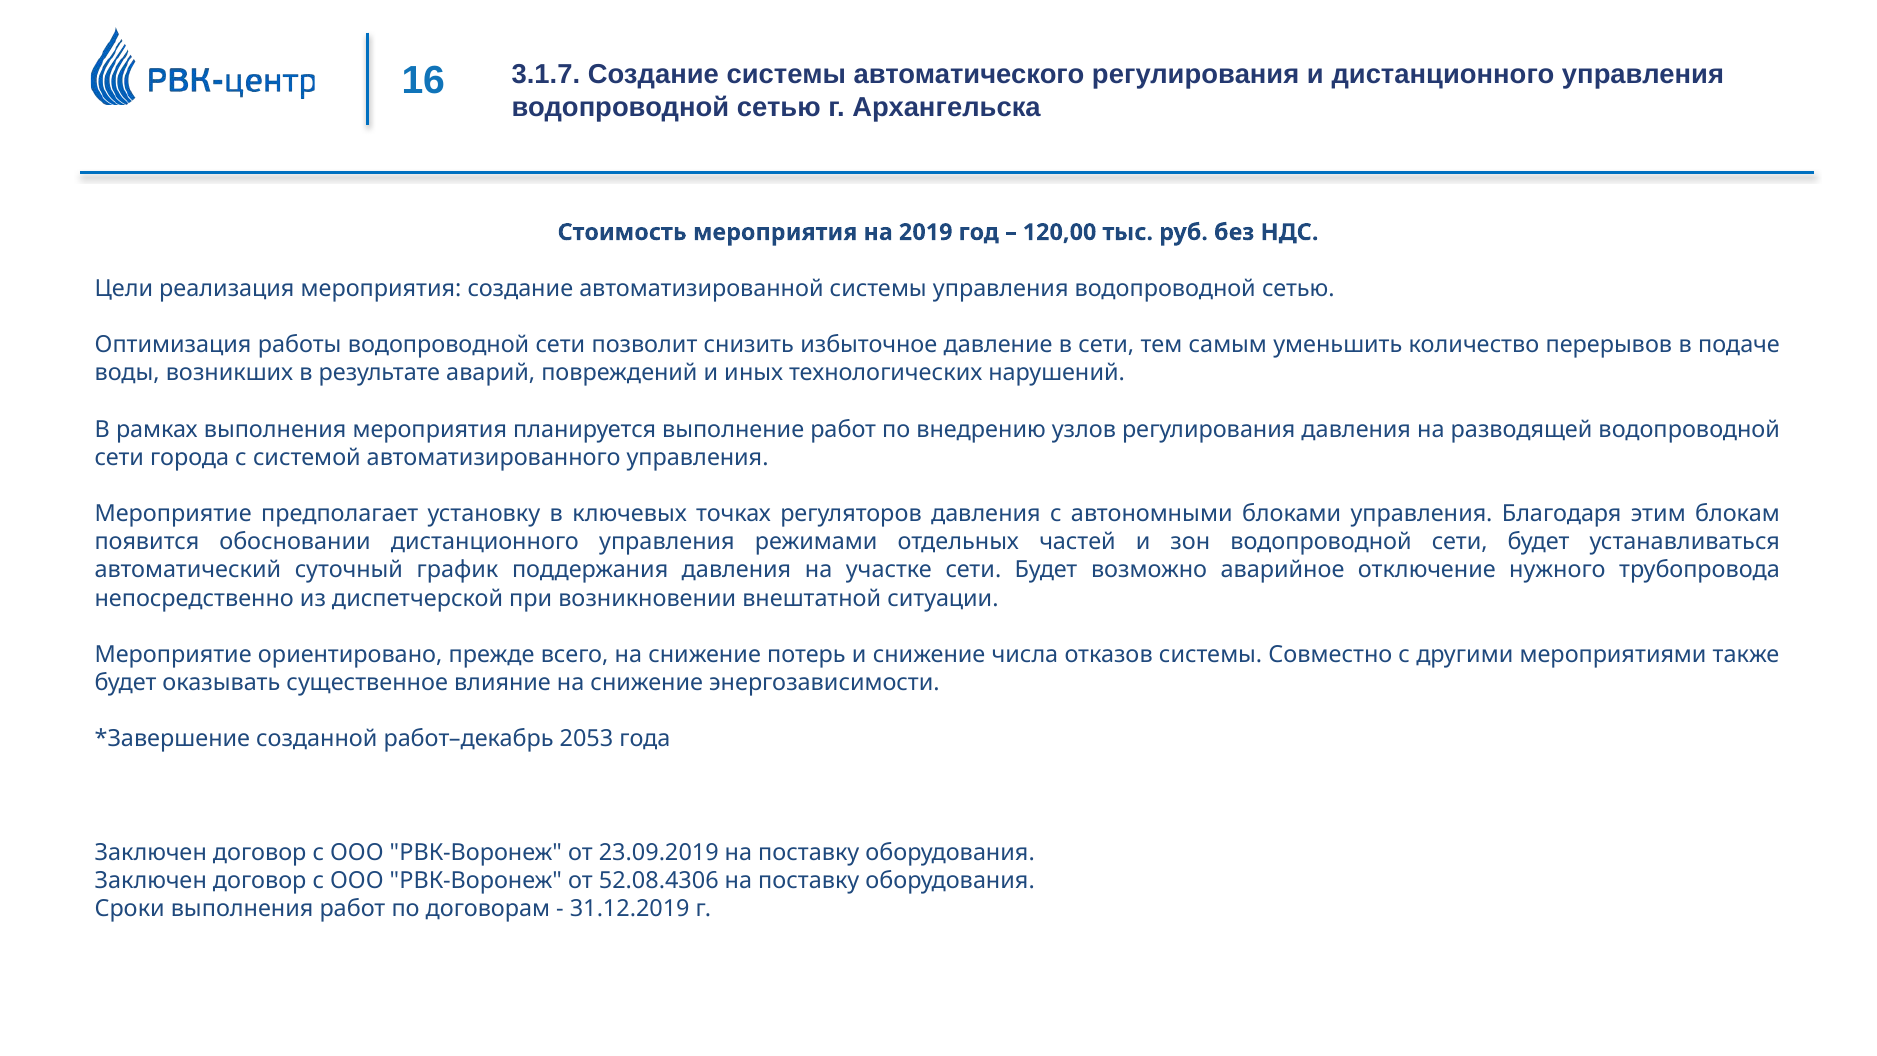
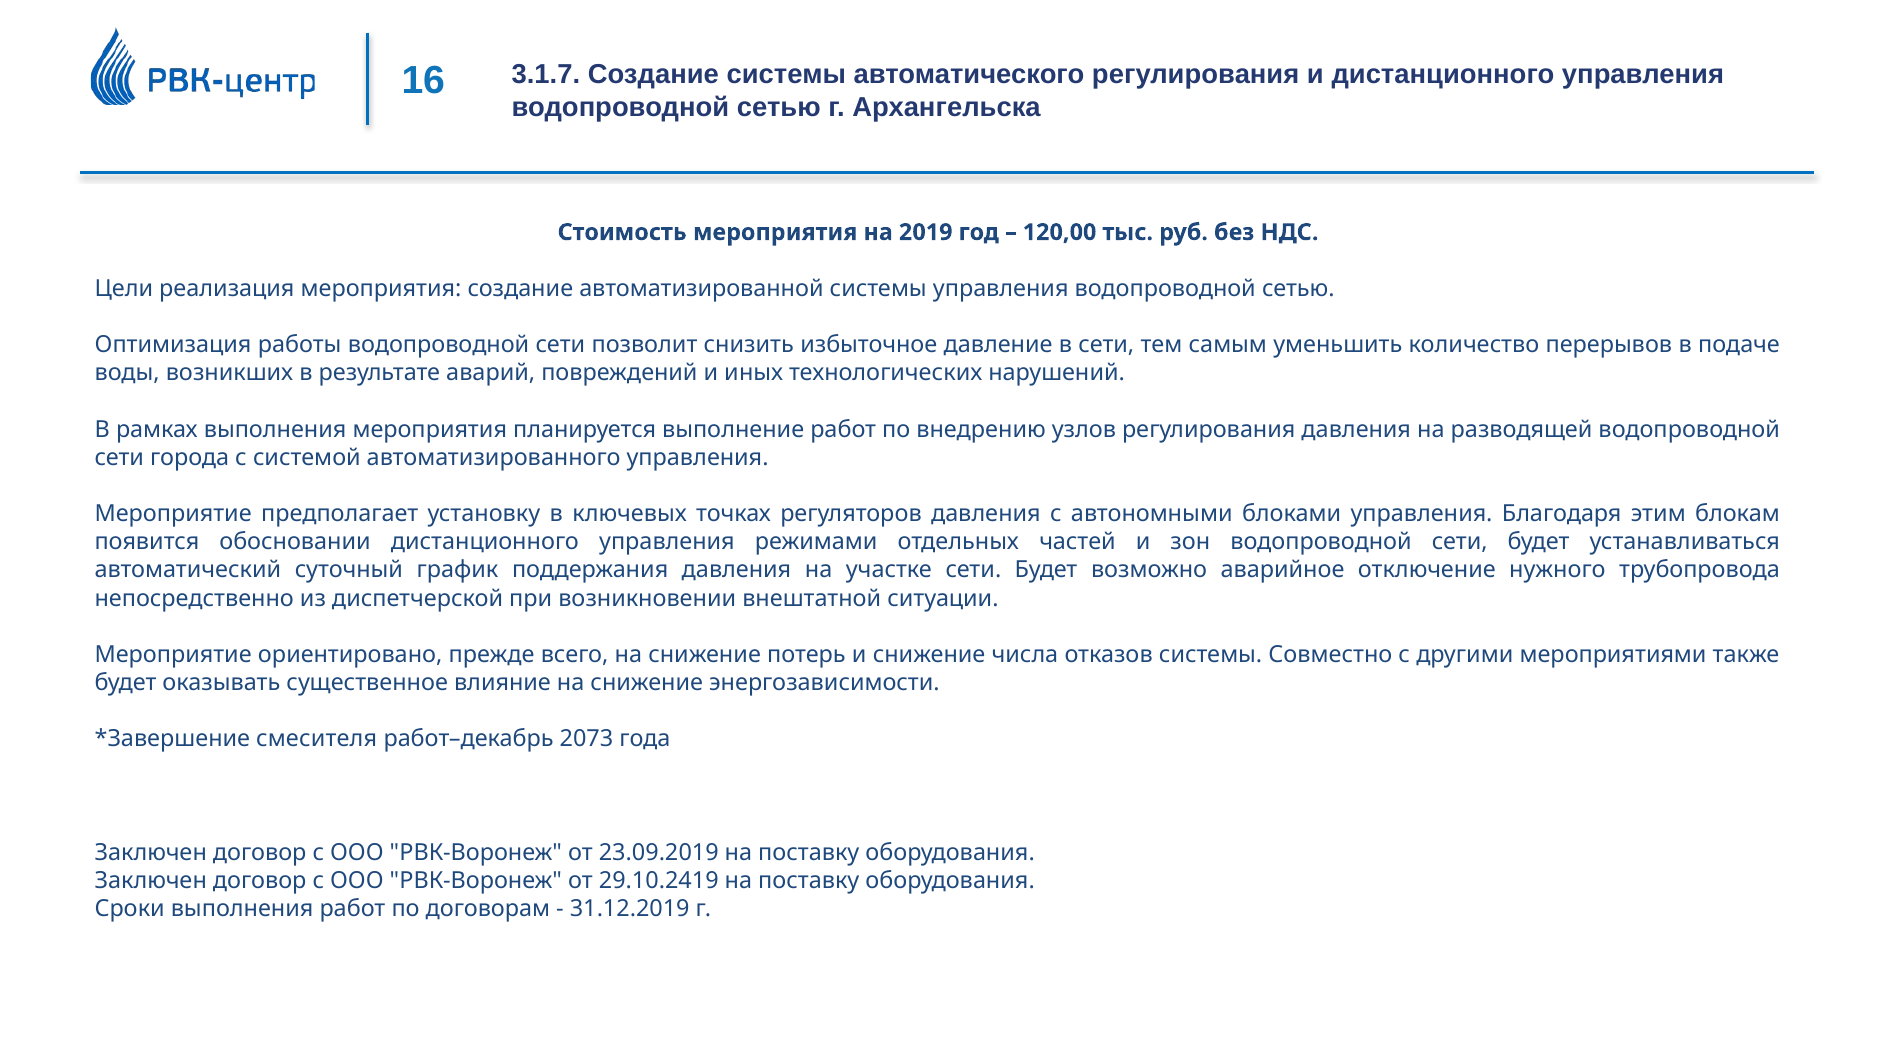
созданной: созданной -> смесителя
2053: 2053 -> 2073
52.08.4306: 52.08.4306 -> 29.10.2419
